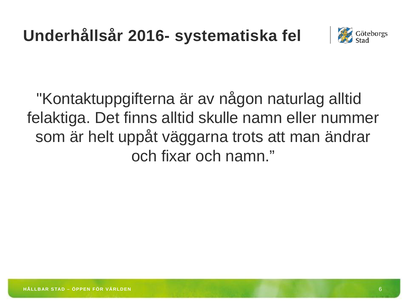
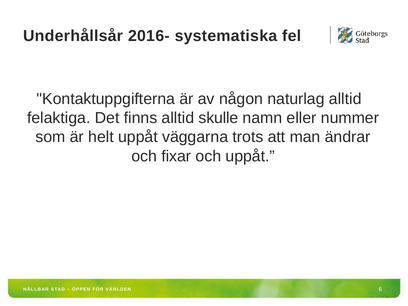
och namn: namn -> uppåt
